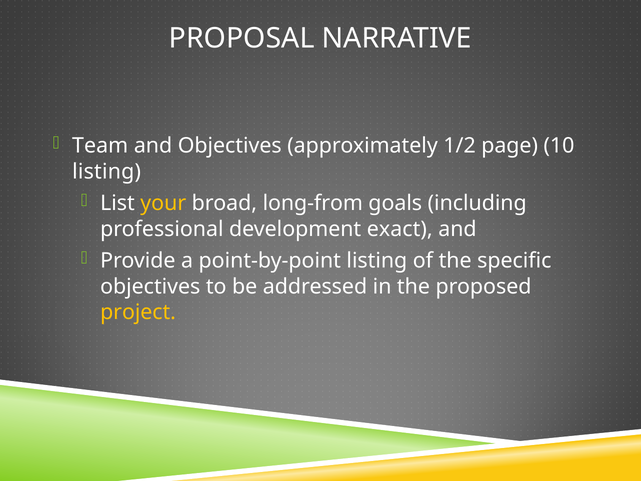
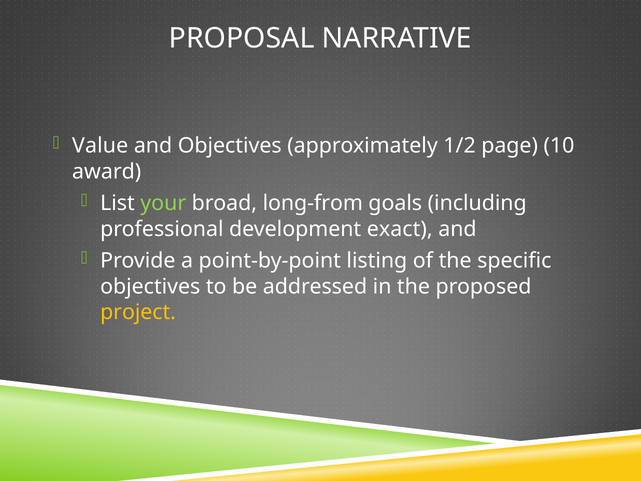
Team: Team -> Value
listing at (107, 171): listing -> award
your colour: yellow -> light green
